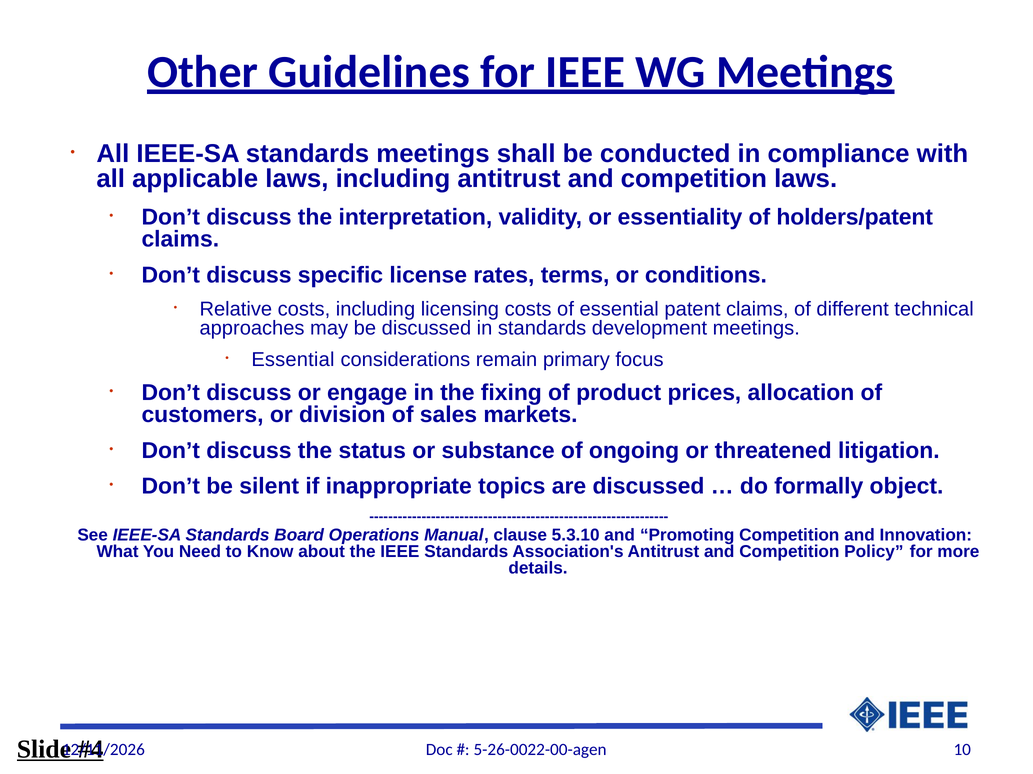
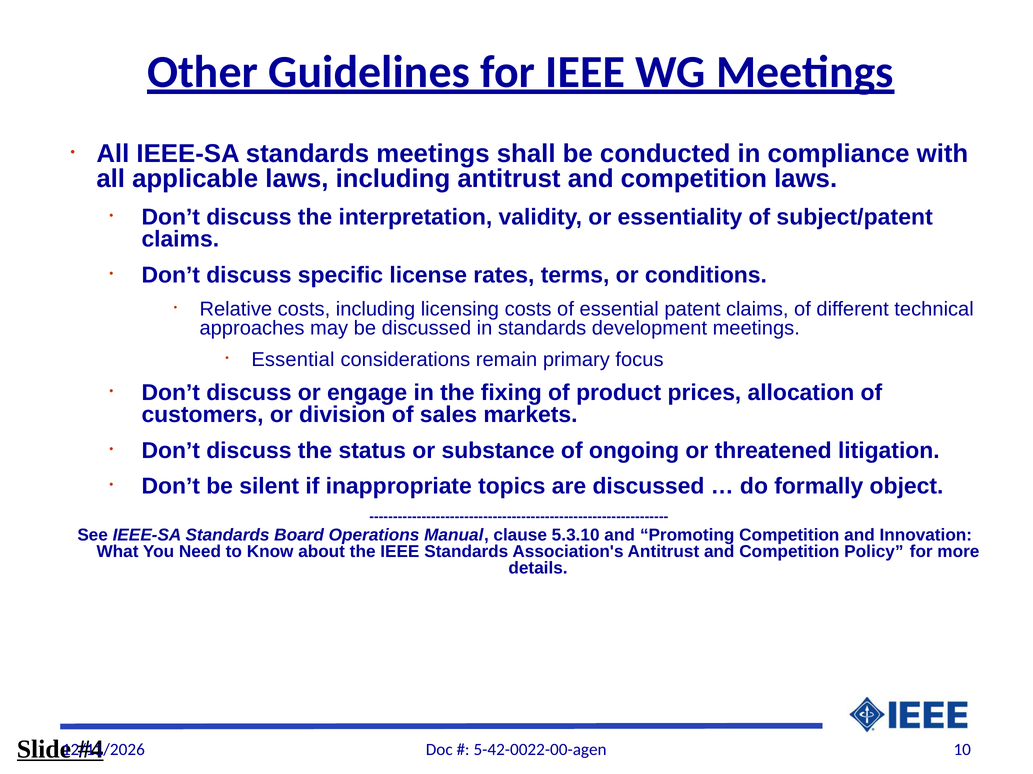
holders/patent: holders/patent -> subject/patent
5-26-0022-00-agen: 5-26-0022-00-agen -> 5-42-0022-00-agen
